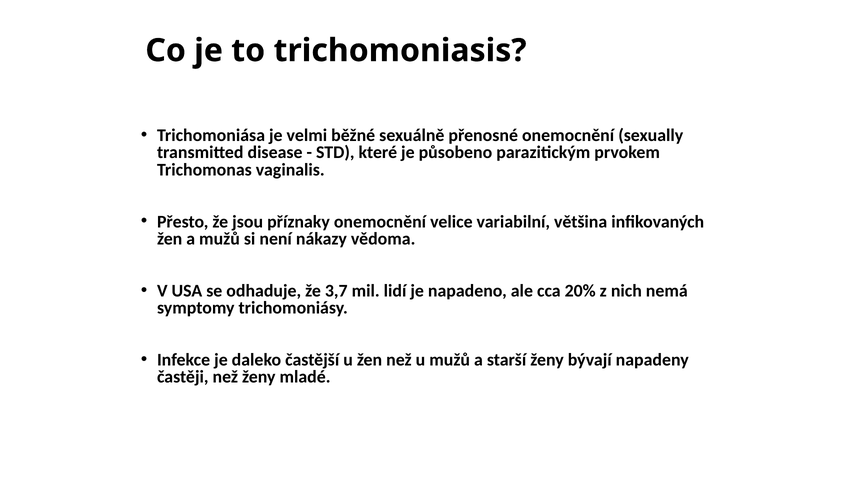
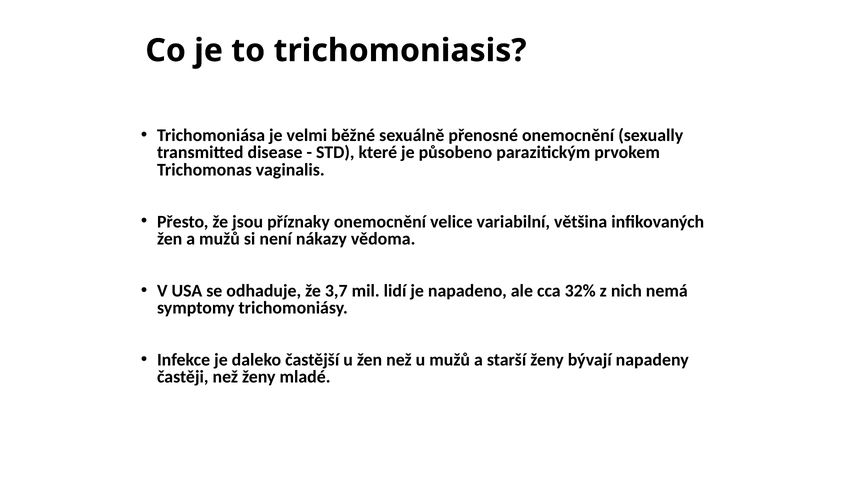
20%: 20% -> 32%
